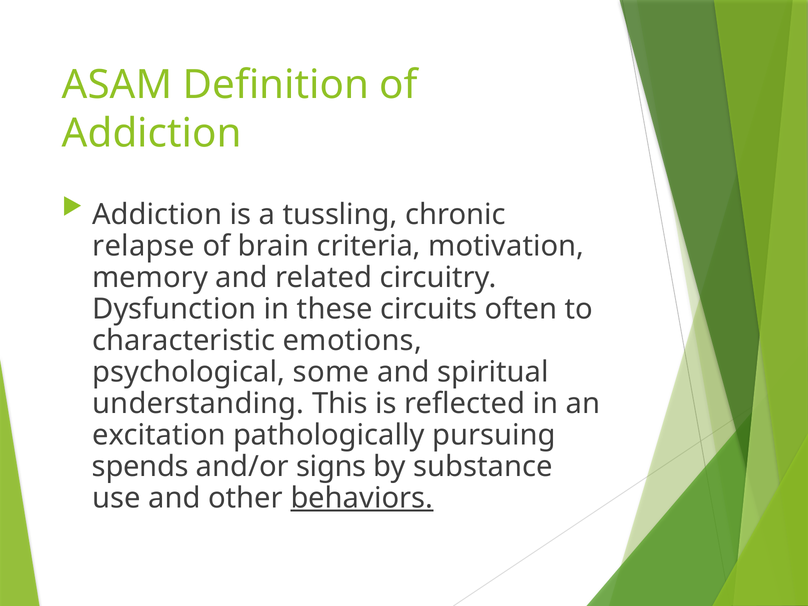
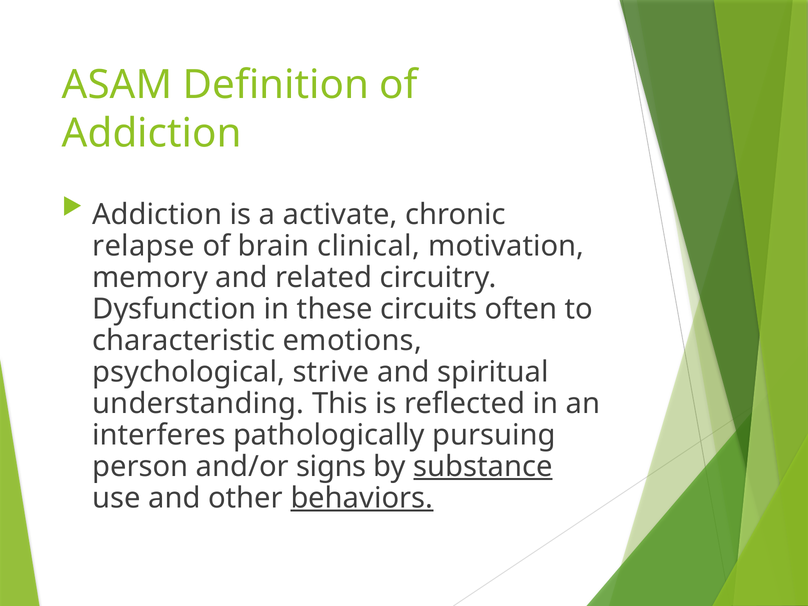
tussling: tussling -> activate
criteria: criteria -> clinical
some: some -> strive
excitation: excitation -> interferes
spends: spends -> person
substance underline: none -> present
